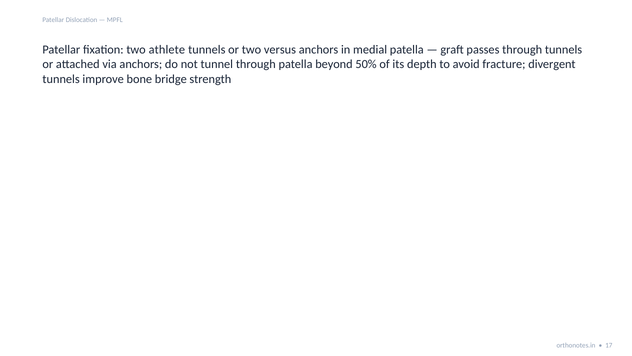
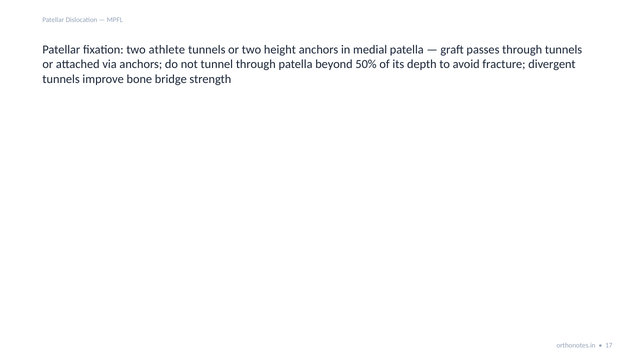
versus: versus -> height
